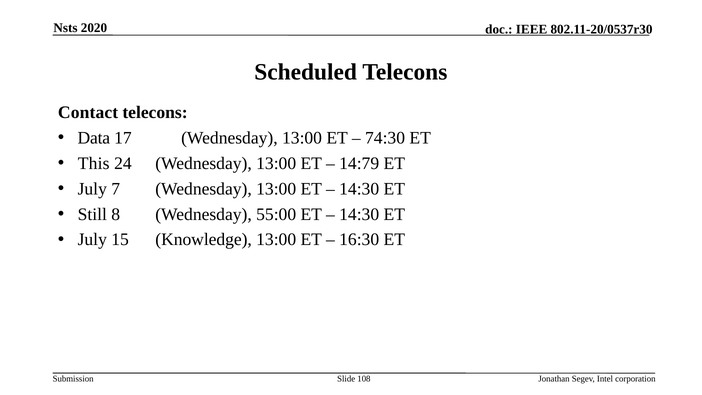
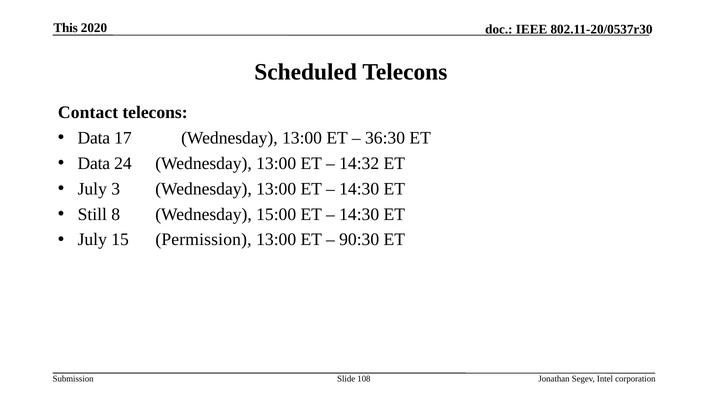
Nsts: Nsts -> This
74:30: 74:30 -> 36:30
This at (94, 163): This -> Data
14:79: 14:79 -> 14:32
7: 7 -> 3
55:00: 55:00 -> 15:00
Knowledge: Knowledge -> Permission
16:30: 16:30 -> 90:30
